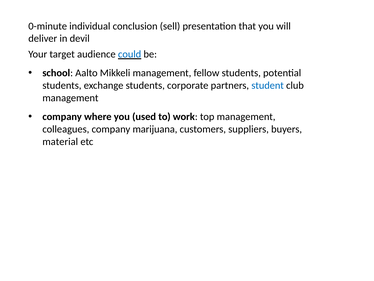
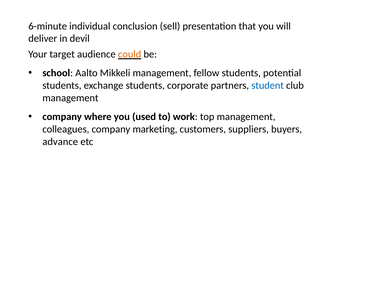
0-minute: 0-minute -> 6-minute
could colour: blue -> orange
marijuana: marijuana -> marketing
material: material -> advance
